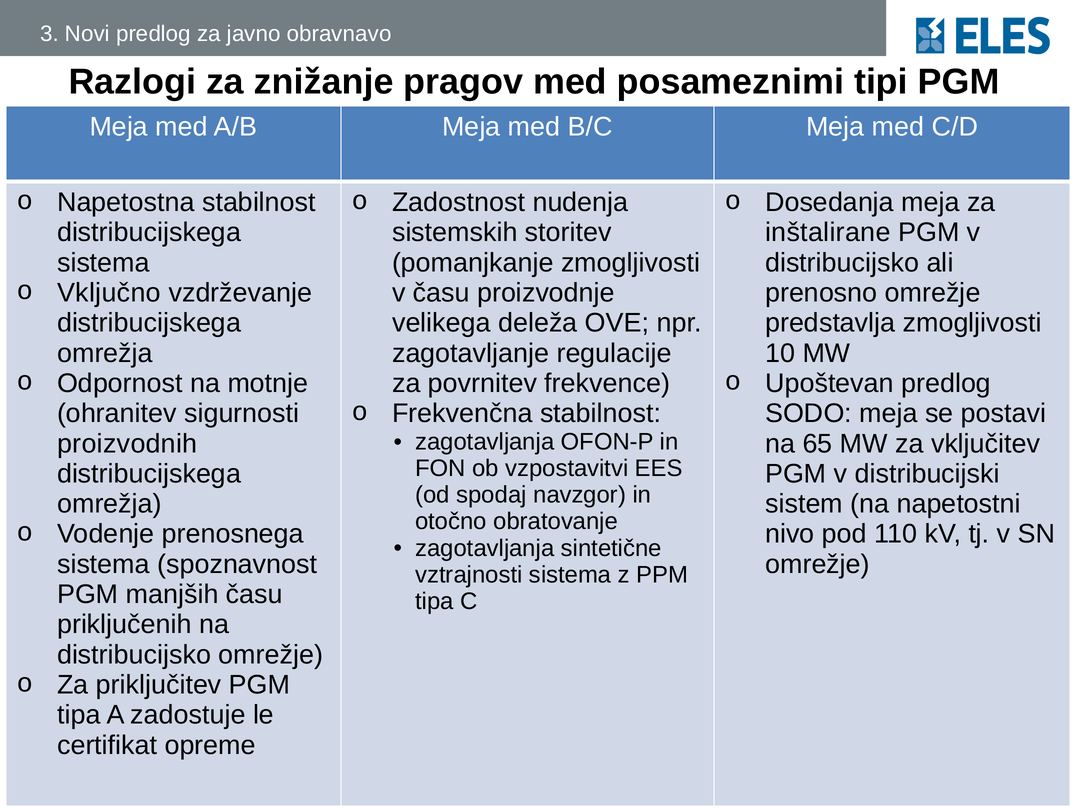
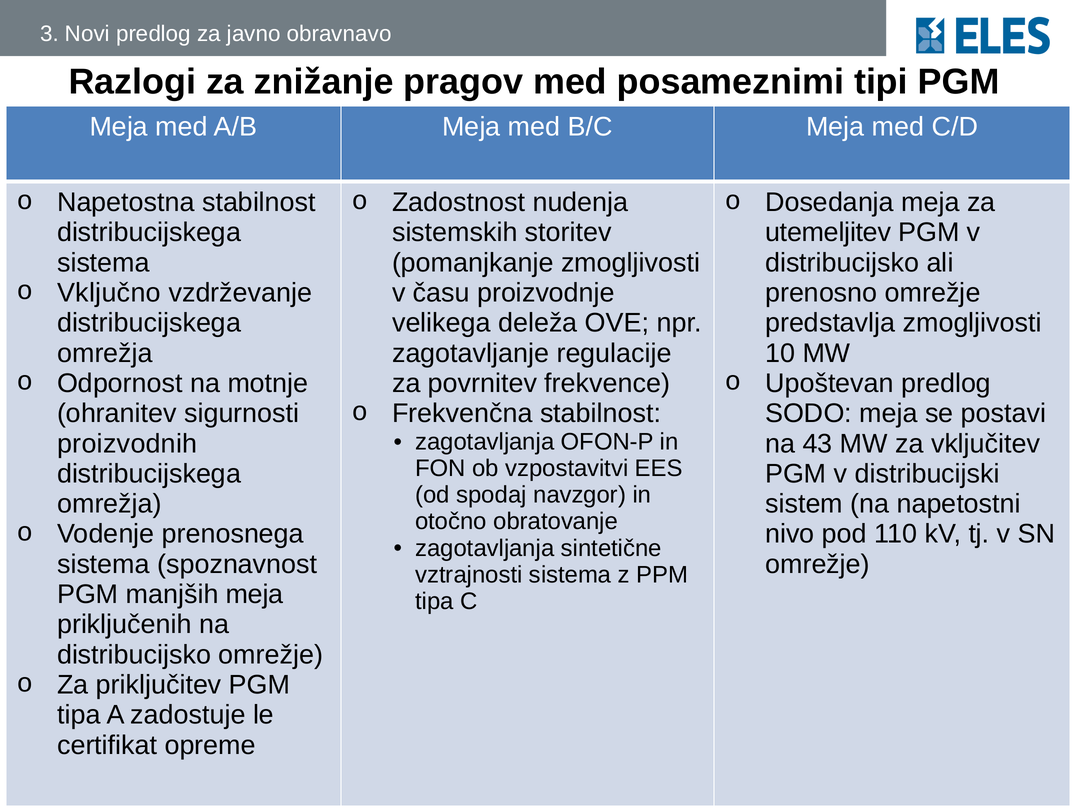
inštalirane: inštalirane -> utemeljitev
65: 65 -> 43
manjših času: času -> meja
